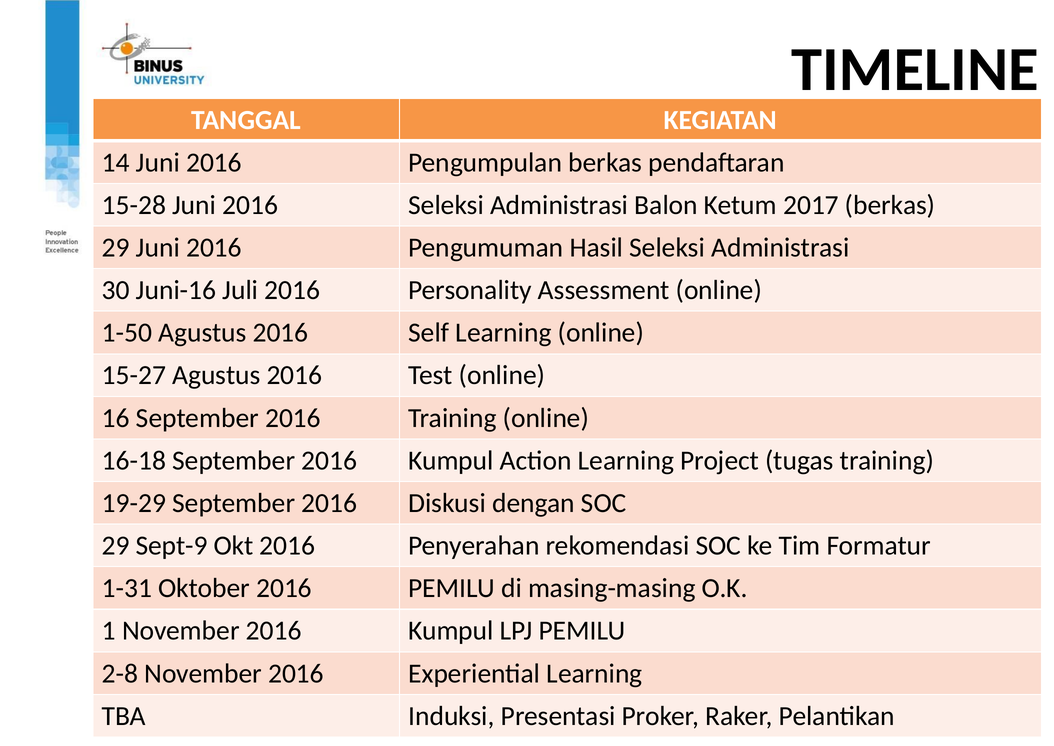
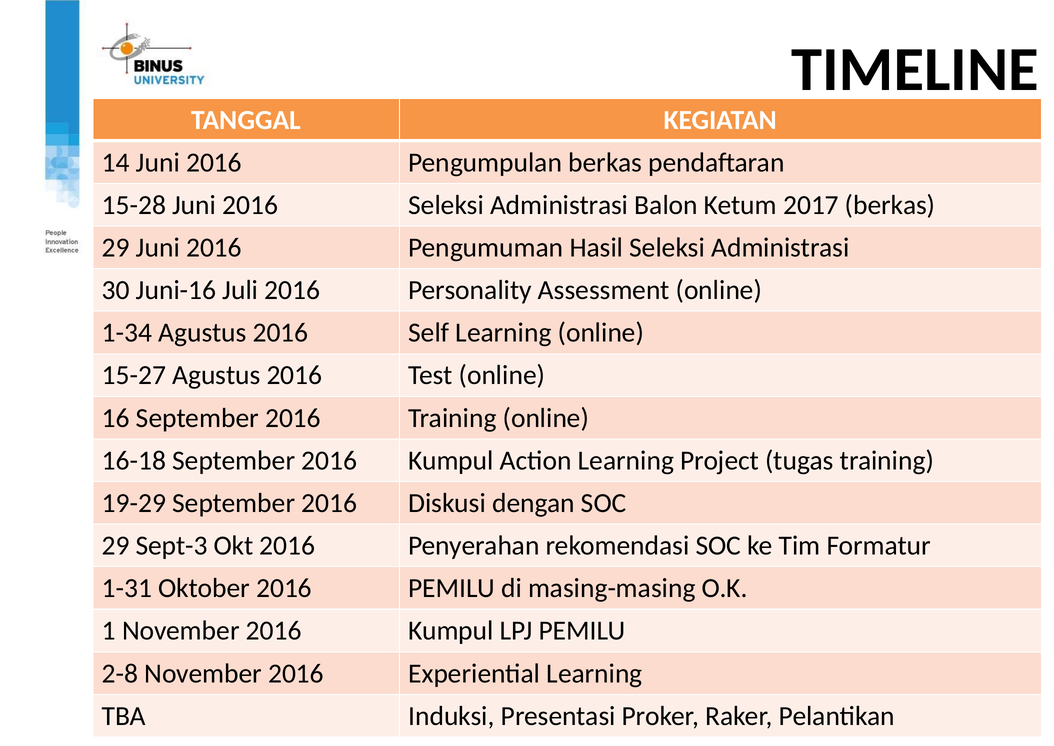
1-50: 1-50 -> 1-34
Sept-9: Sept-9 -> Sept-3
